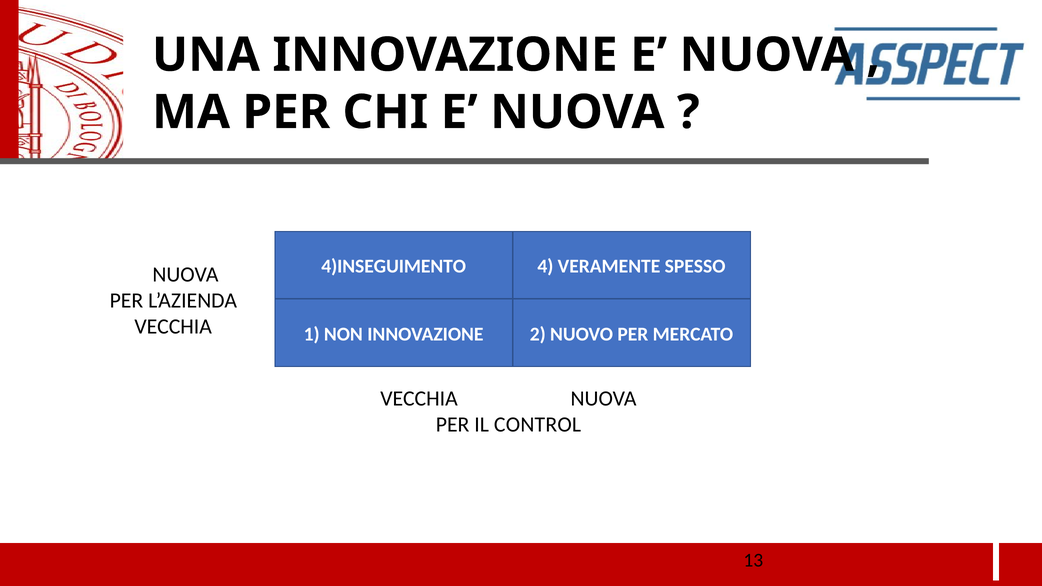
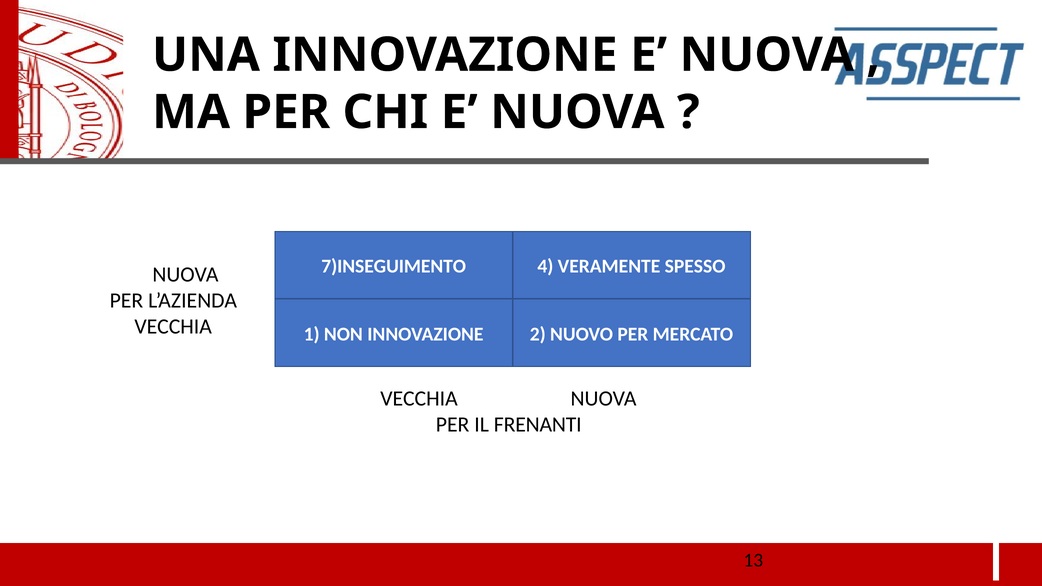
4)INSEGUIMENTO: 4)INSEGUIMENTO -> 7)INSEGUIMENTO
CONTROL: CONTROL -> FRENANTI
